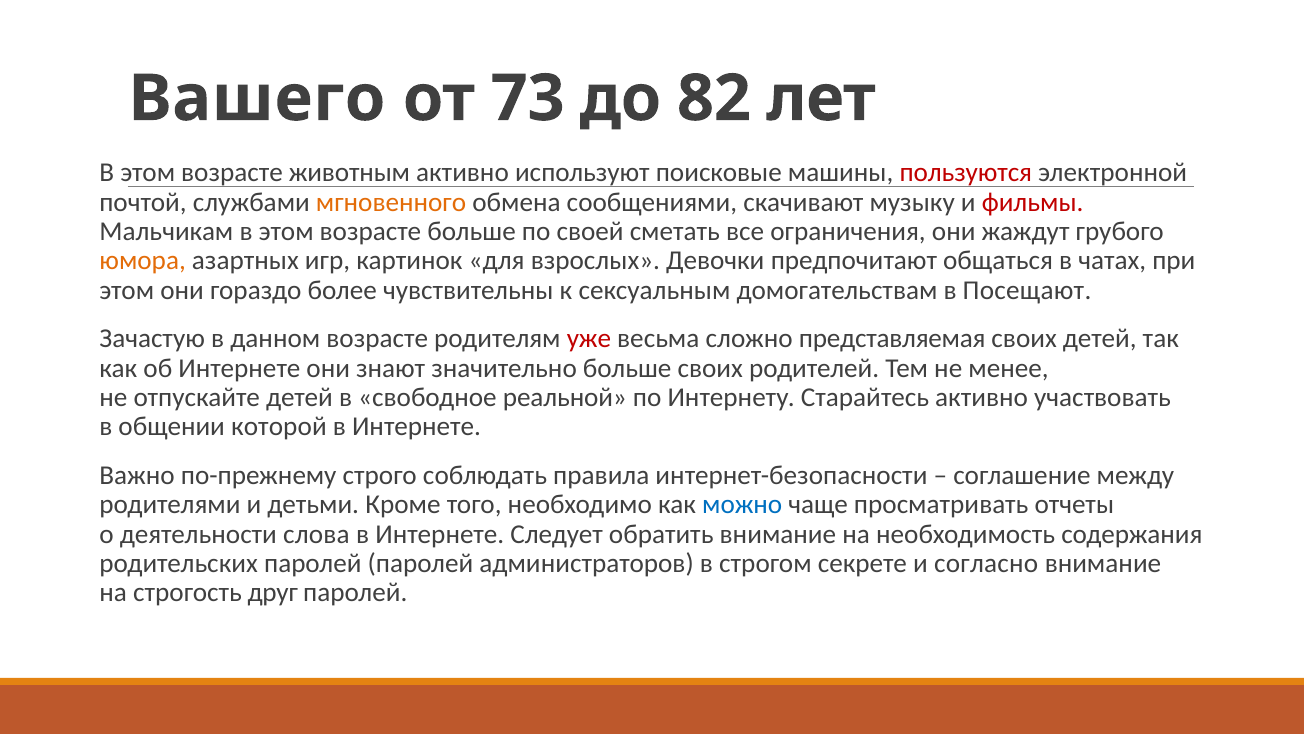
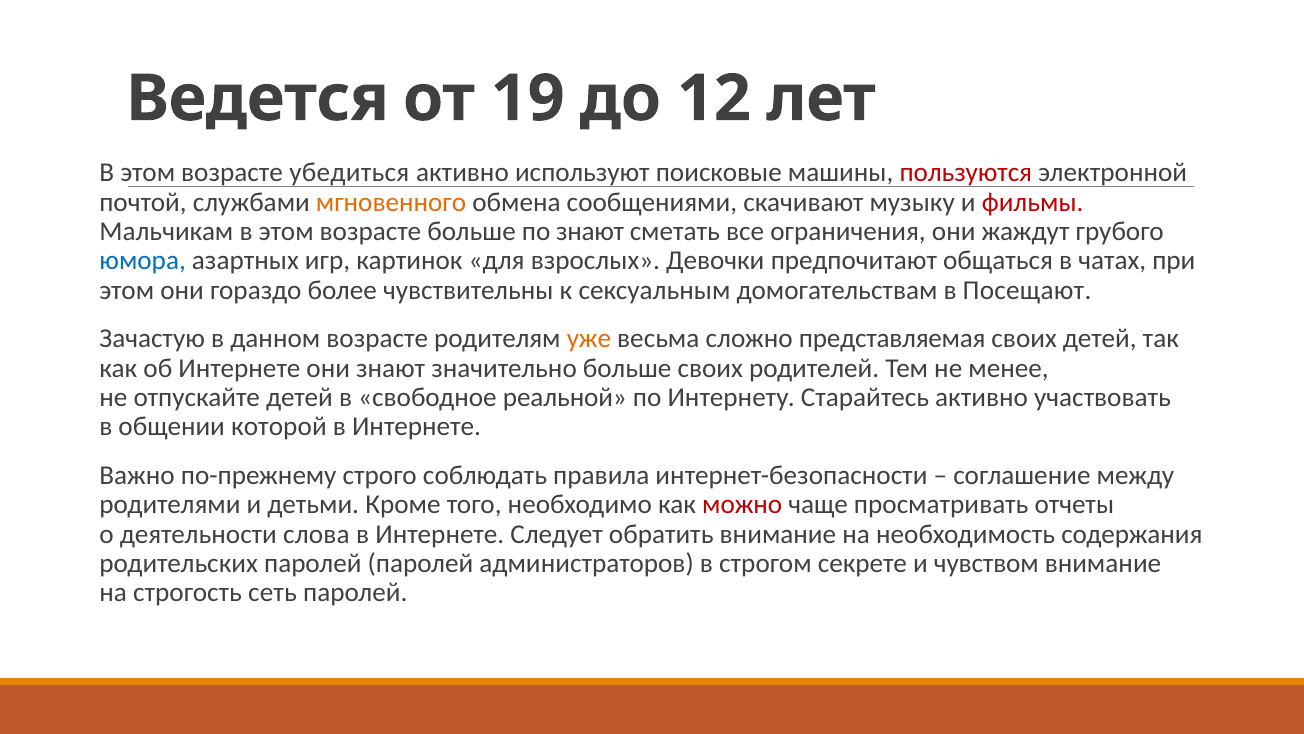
Вашего: Вашего -> Ведется
73: 73 -> 19
82: 82 -> 12
животным: животным -> убедиться
по своей: своей -> знают
юмора colour: orange -> blue
уже colour: red -> orange
можно colour: blue -> red
согласно: согласно -> чувством
друг: друг -> сеть
